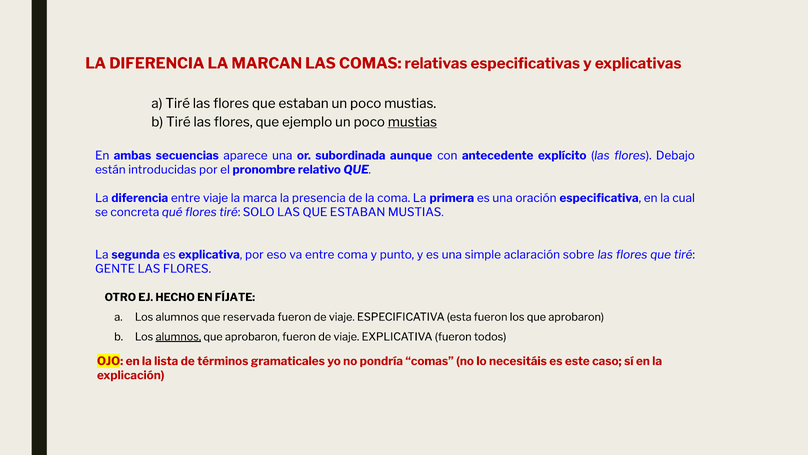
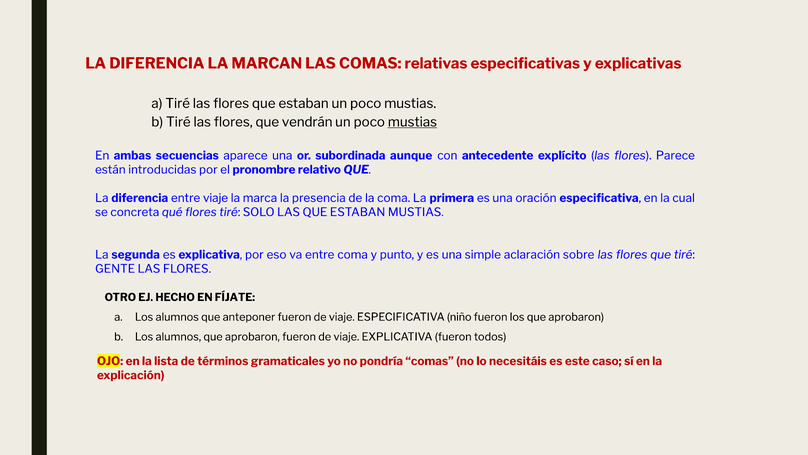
ejemplo: ejemplo -> vendrán
Debajo: Debajo -> Parece
reservada: reservada -> anteponer
esta: esta -> niño
alumnos at (178, 336) underline: present -> none
